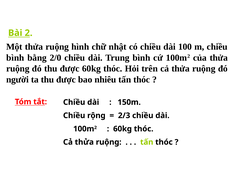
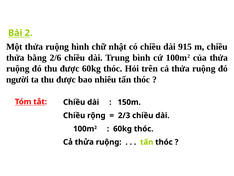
100: 100 -> 915
bình at (15, 57): bình -> thửa
2/0: 2/0 -> 2/6
